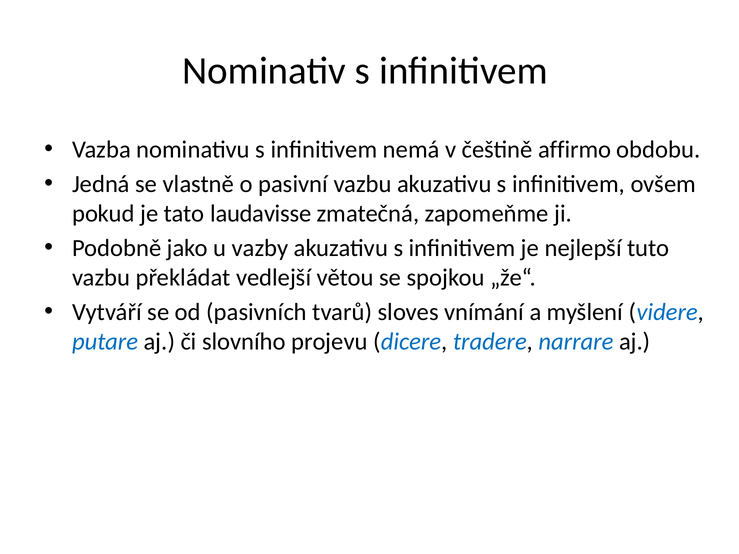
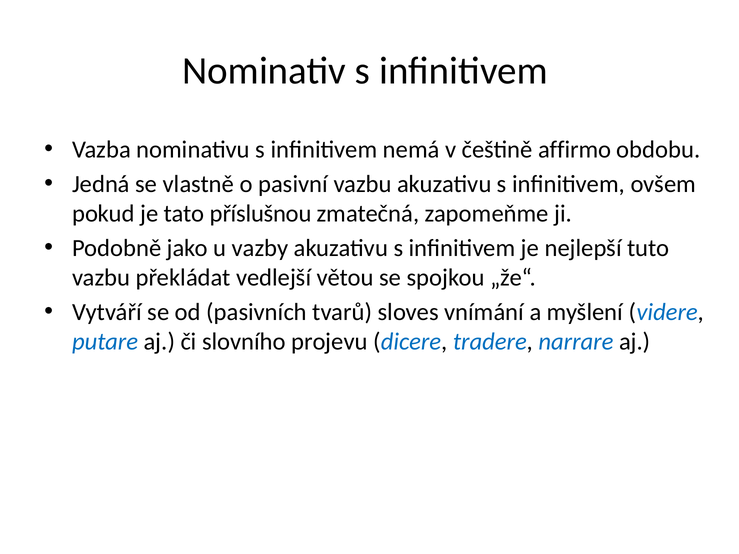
laudavisse: laudavisse -> příslušnou
